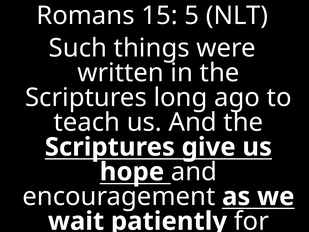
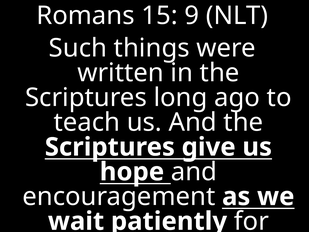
5: 5 -> 9
